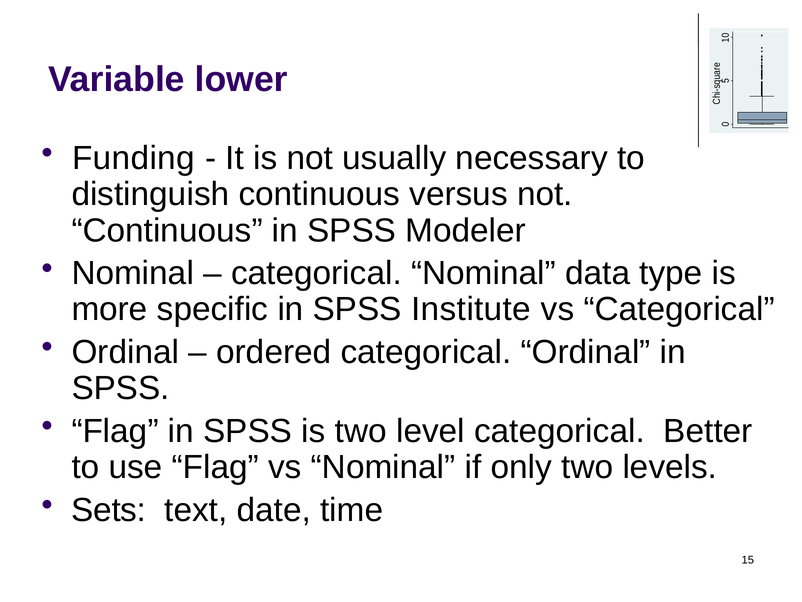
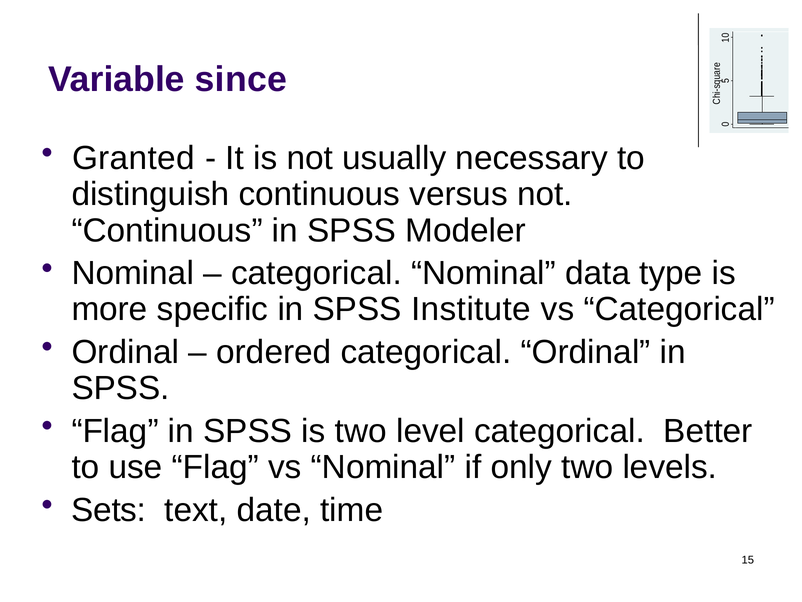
lower: lower -> since
Funding: Funding -> Granted
